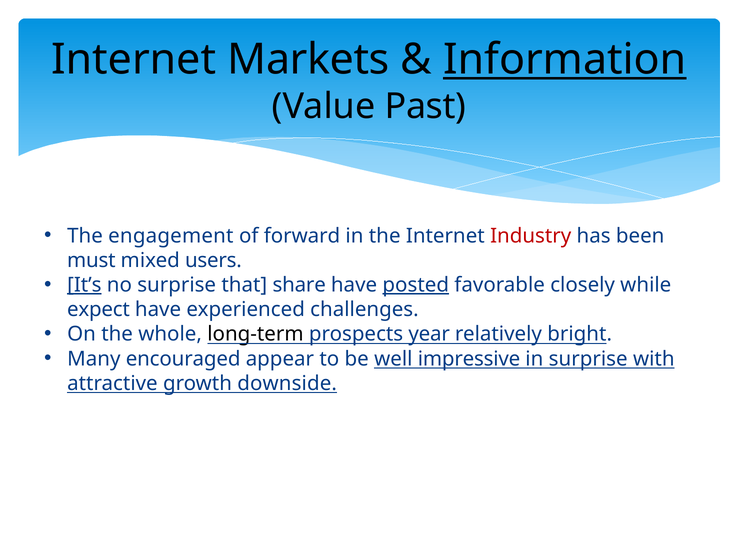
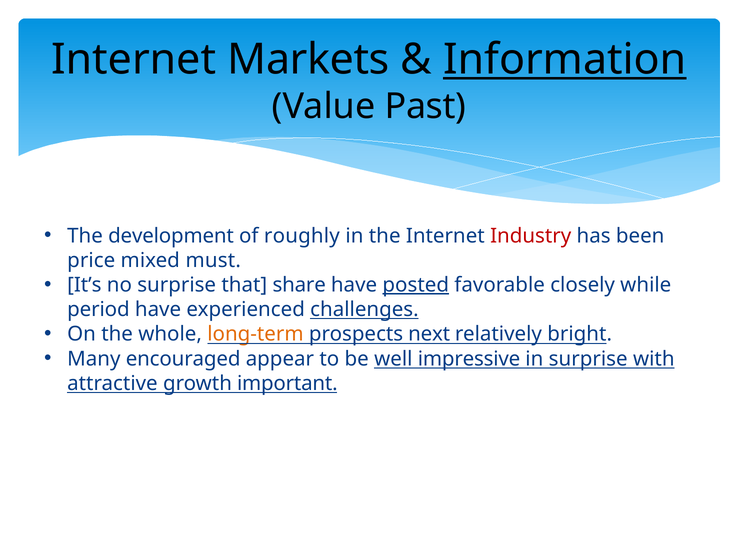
engagement: engagement -> development
forward: forward -> roughly
must: must -> price
users: users -> must
It’s underline: present -> none
expect: expect -> period
challenges underline: none -> present
long-term colour: black -> orange
year: year -> next
downside: downside -> important
